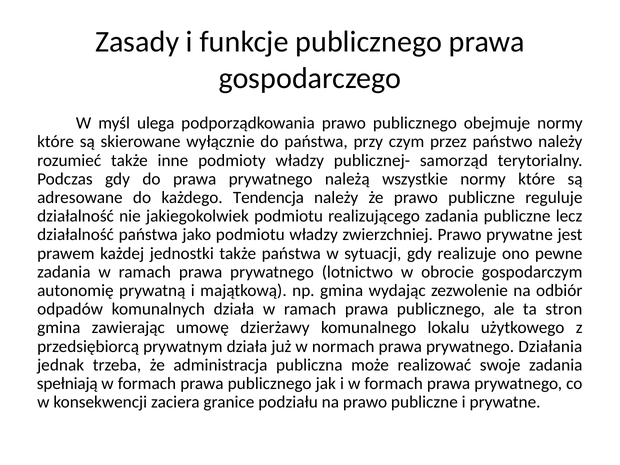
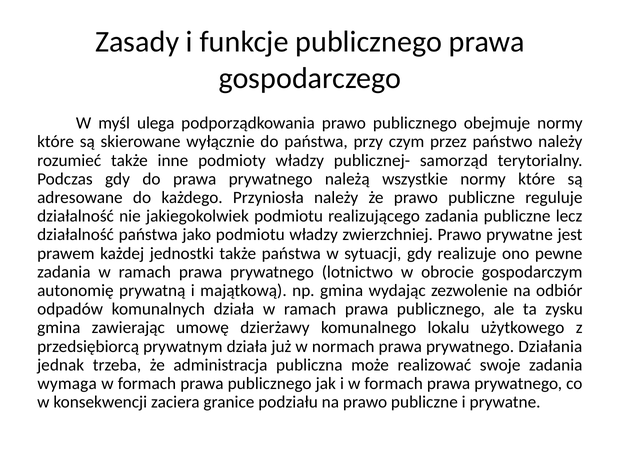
Tendencja: Tendencja -> Przyniosła
stron: stron -> zysku
spełniają: spełniają -> wymaga
